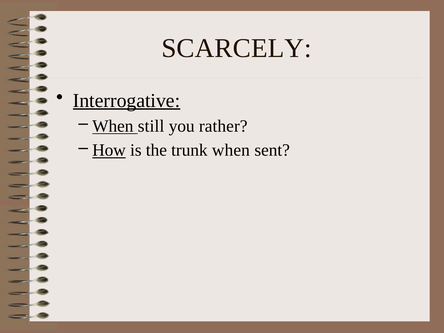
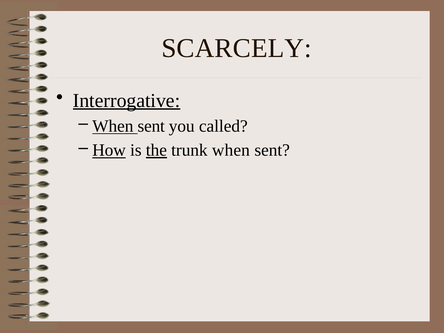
still at (151, 126): still -> sent
rather: rather -> called
the underline: none -> present
